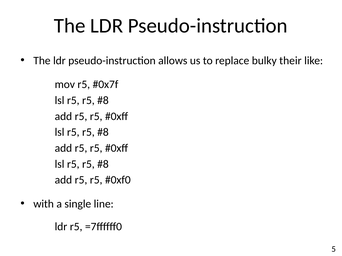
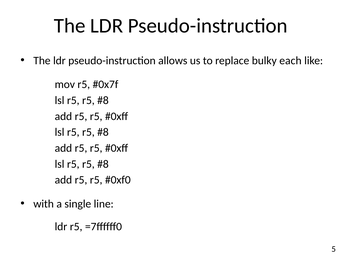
their: their -> each
